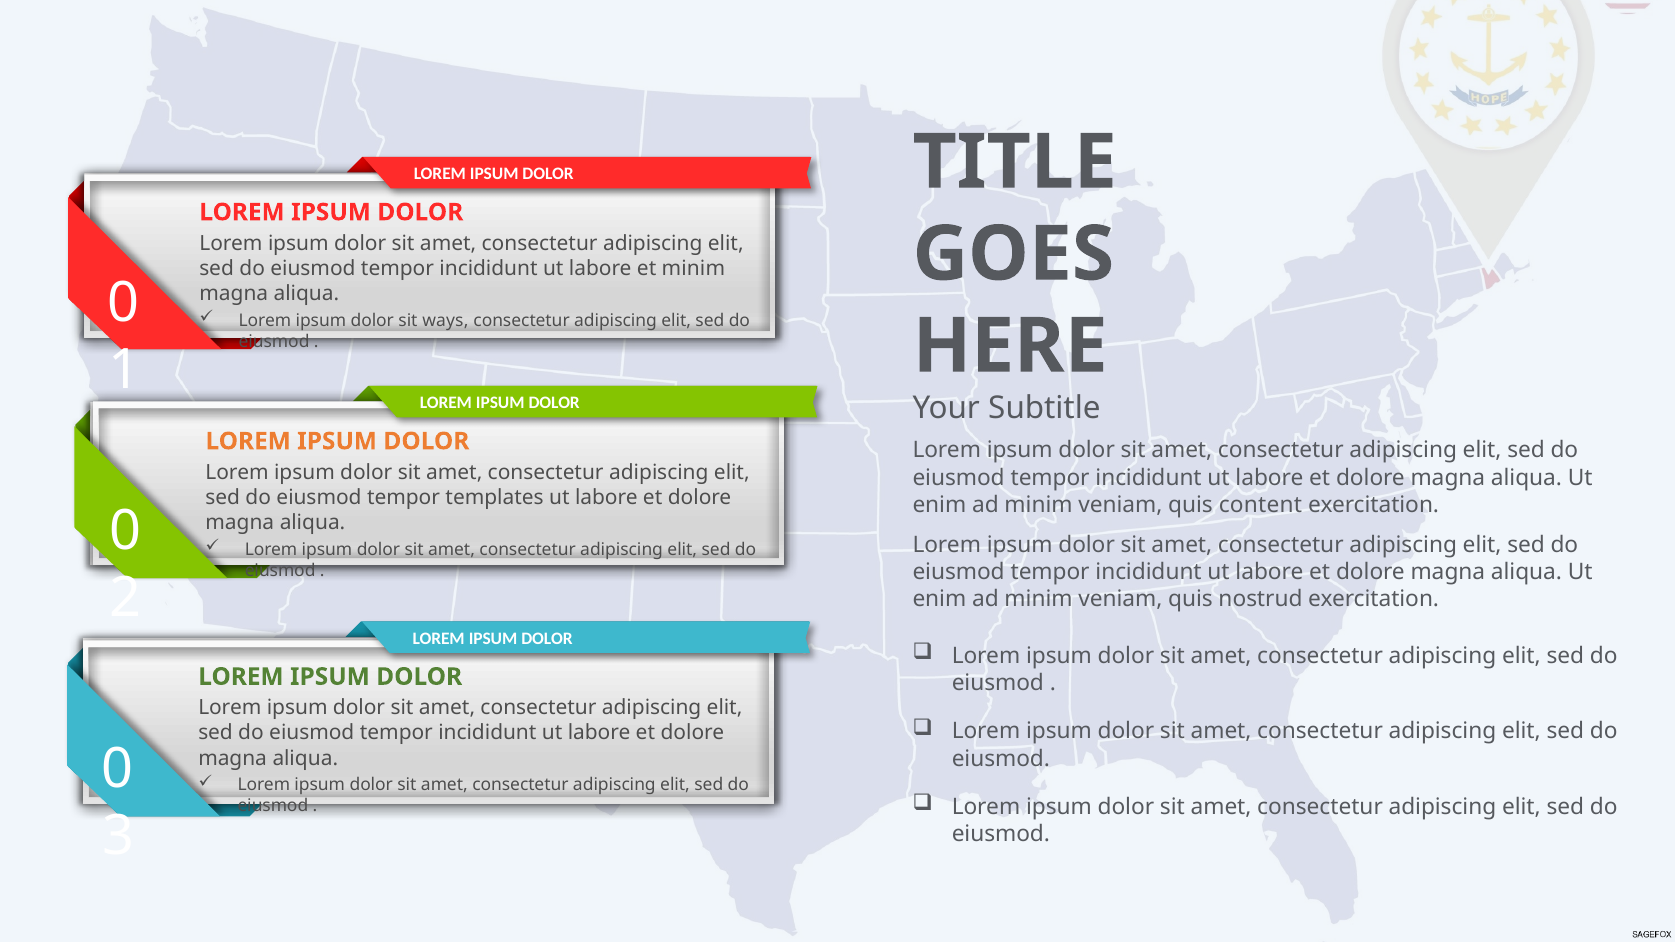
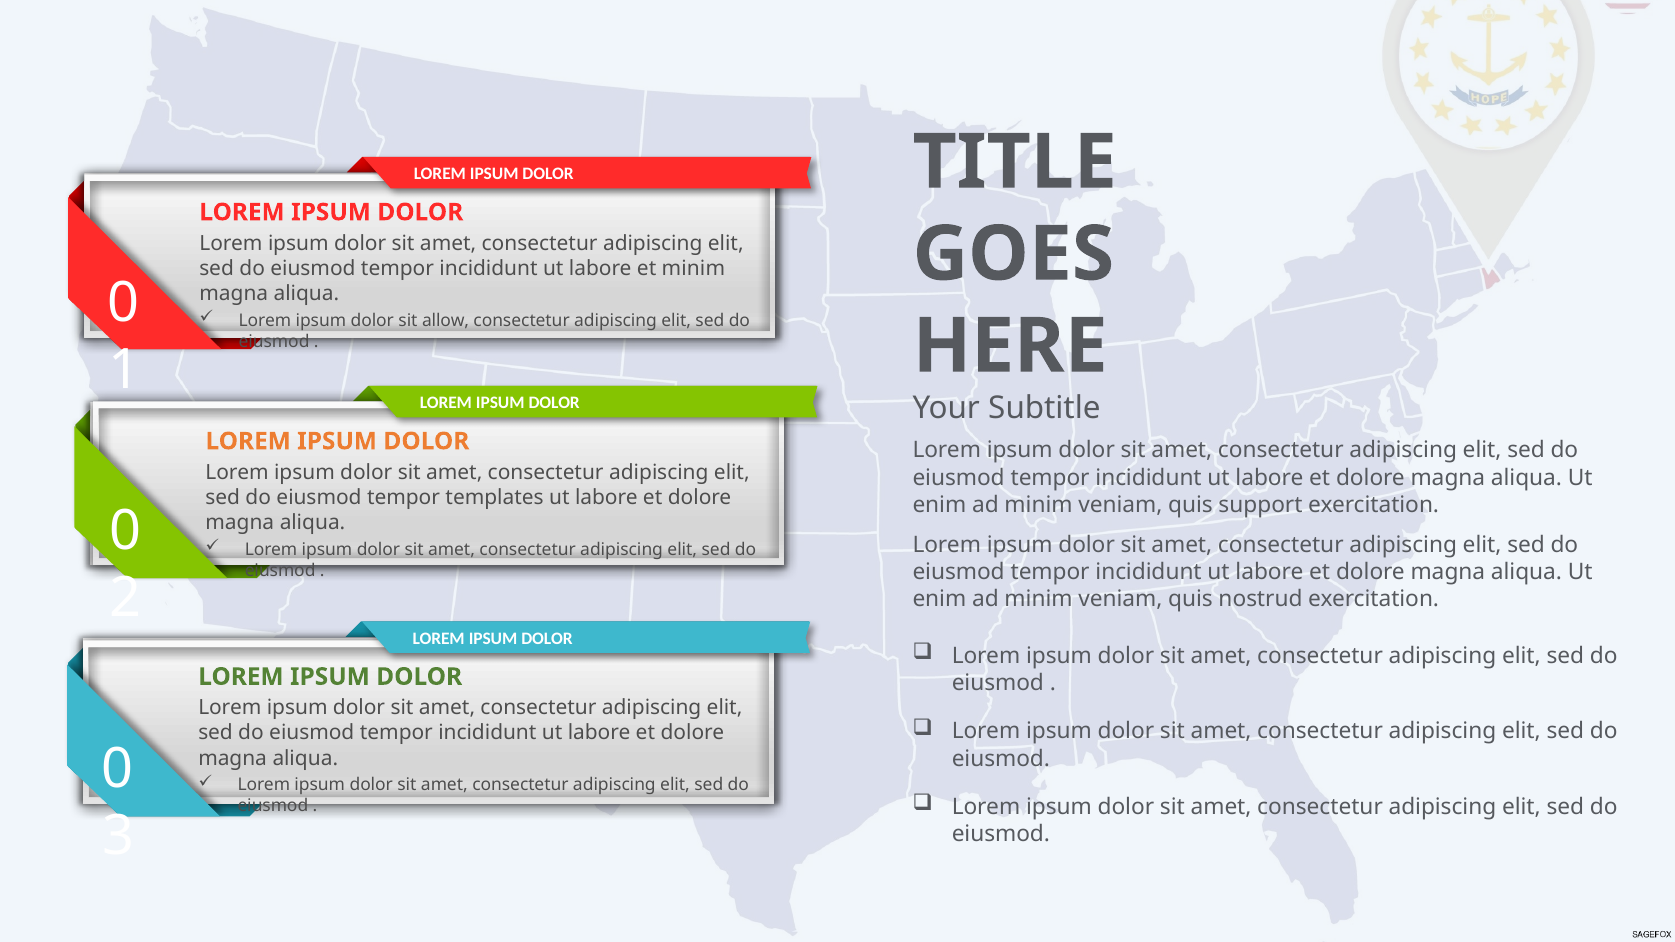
ways: ways -> allow
content: content -> support
